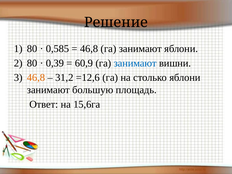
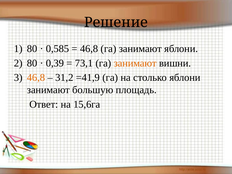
60,9: 60,9 -> 73,1
занимают at (135, 63) colour: blue -> orange
=12,6: =12,6 -> =41,9
